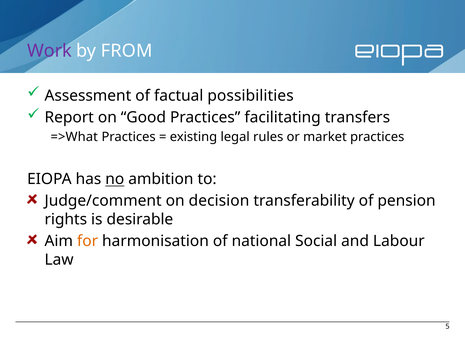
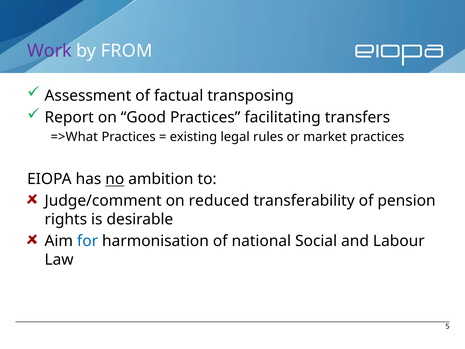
possibilities: possibilities -> transposing
decision: decision -> reduced
for colour: orange -> blue
